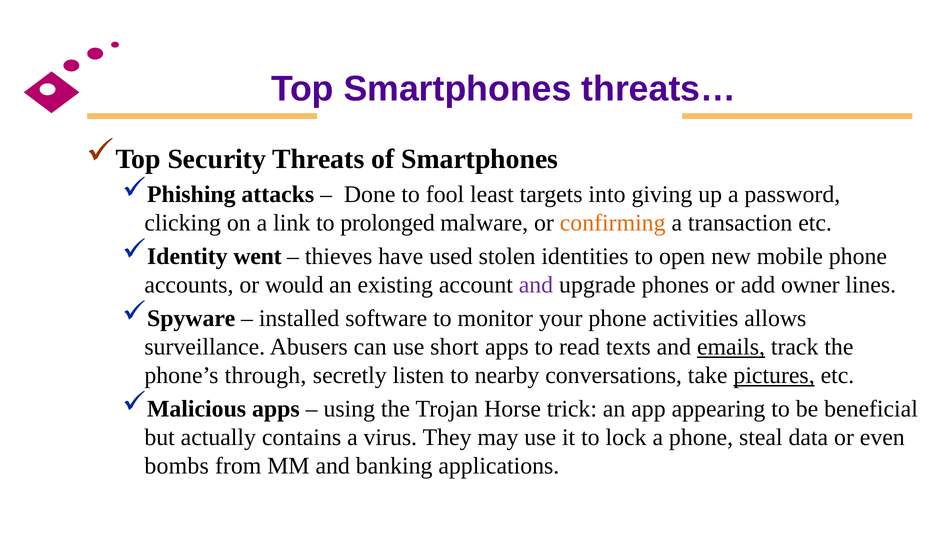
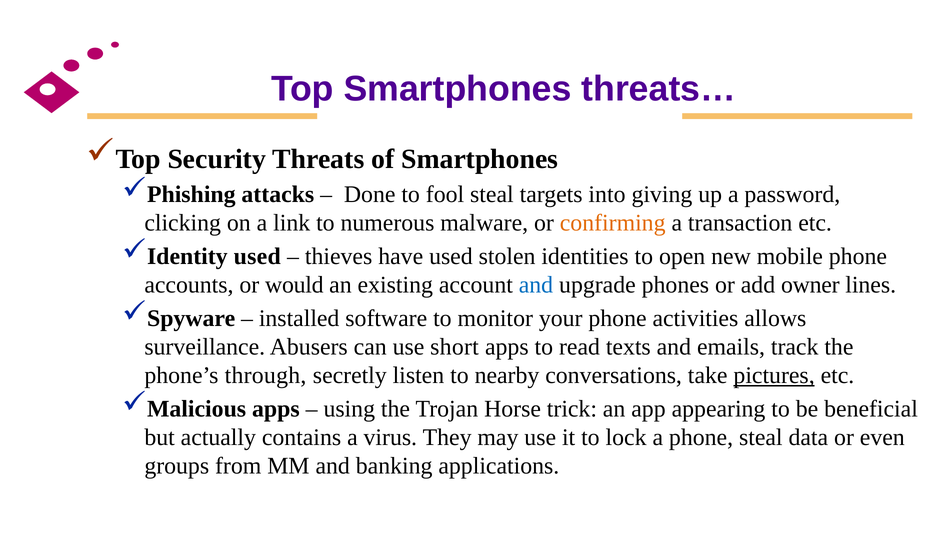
fool least: least -> steal
prolonged: prolonged -> numerous
Identity went: went -> used
and at (536, 285) colour: purple -> blue
emails underline: present -> none
bombs: bombs -> groups
